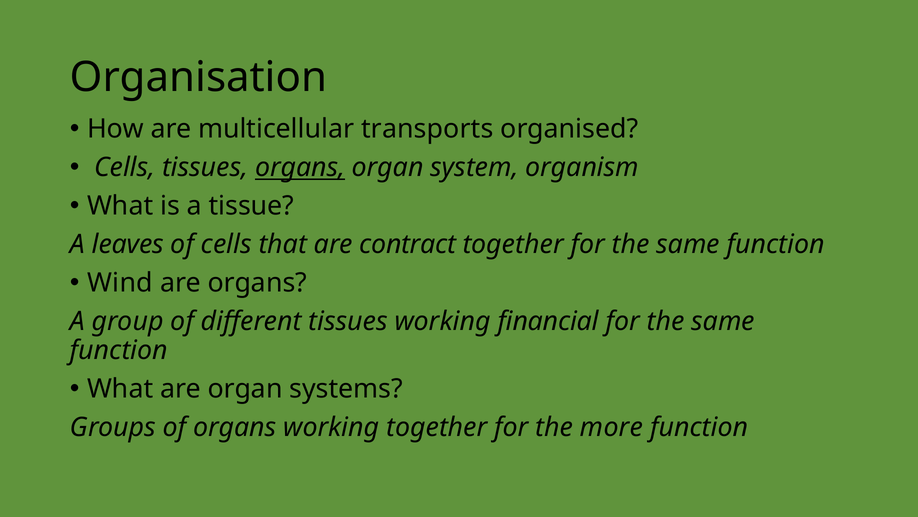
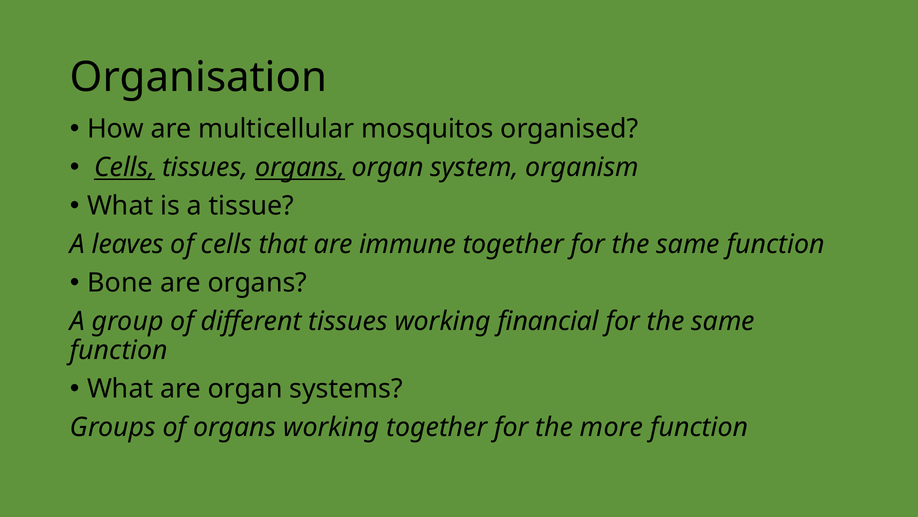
transports: transports -> mosquitos
Cells at (125, 167) underline: none -> present
contract: contract -> immune
Wind: Wind -> Bone
